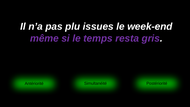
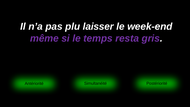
issues: issues -> laisser
